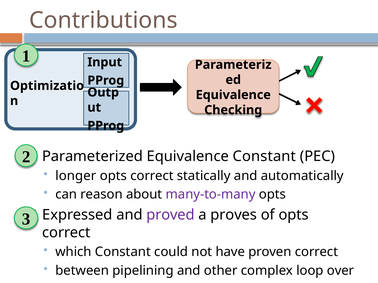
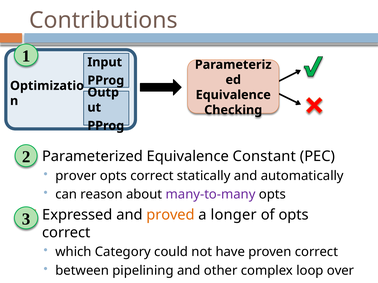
longer: longer -> prover
proved colour: purple -> orange
proves: proves -> longer
which Constant: Constant -> Category
